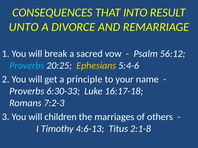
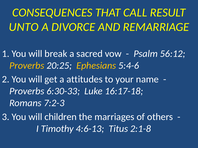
INTO: INTO -> CALL
Proverbs at (27, 66) colour: light blue -> yellow
principle: principle -> attitudes
